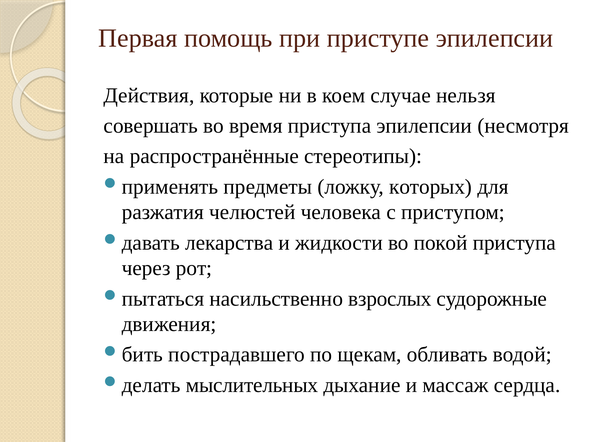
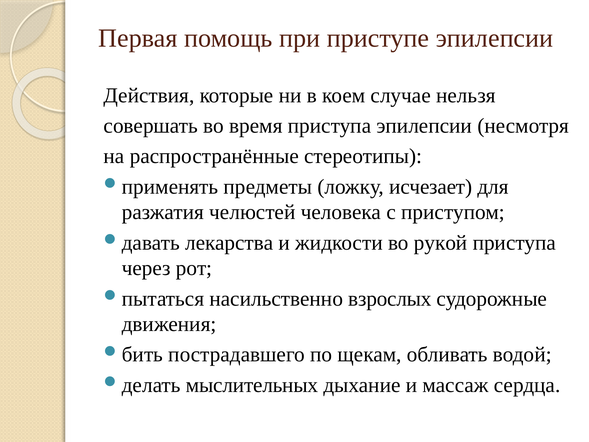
которых: которых -> исчезает
покой: покой -> рукой
